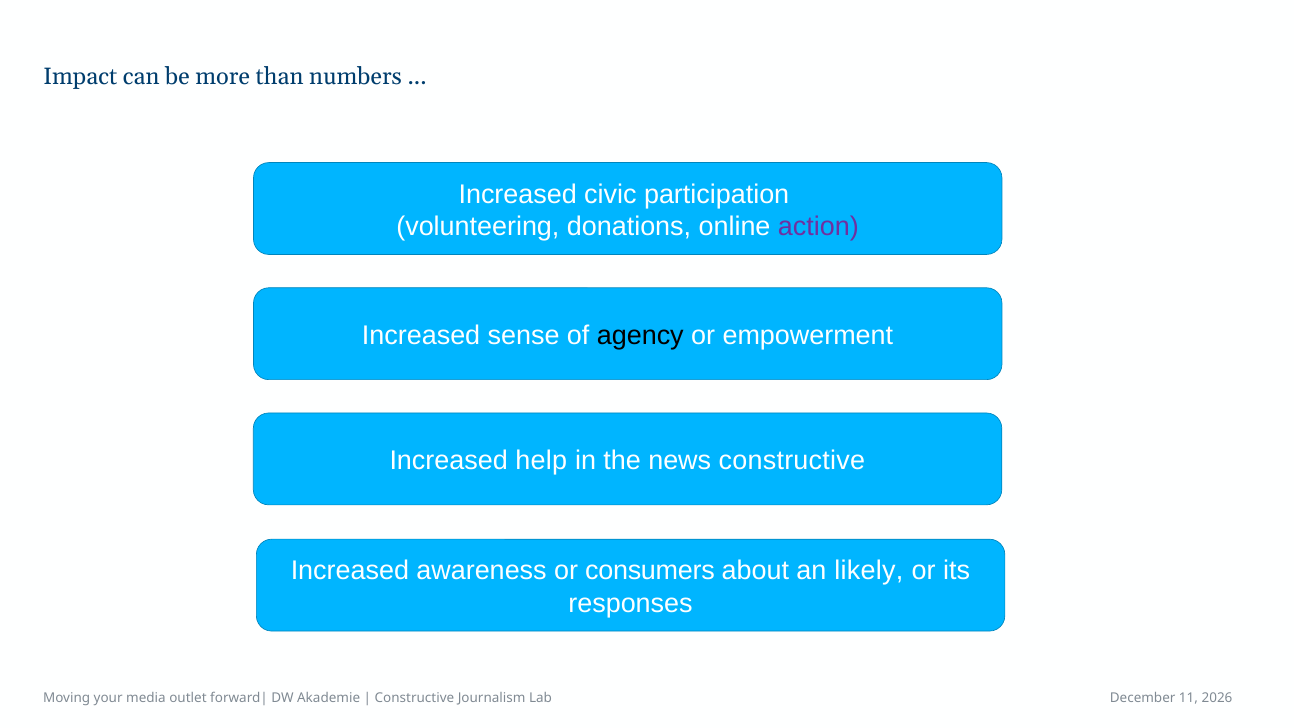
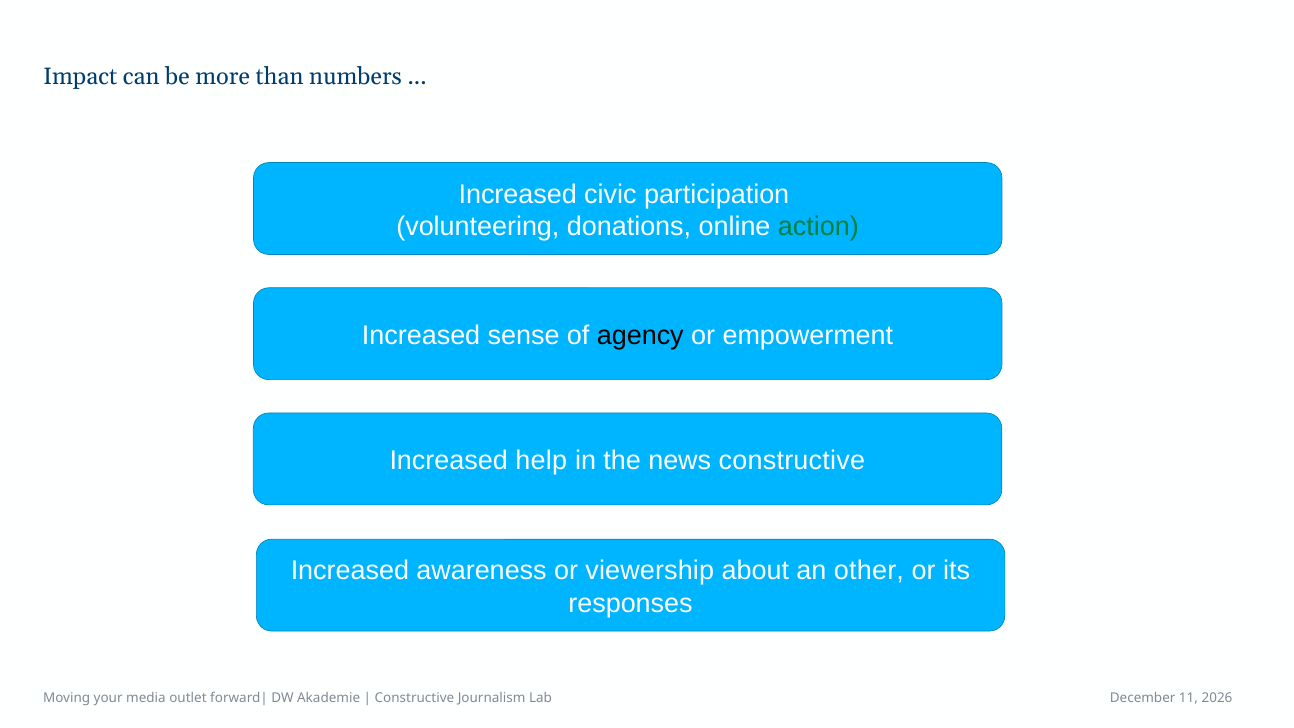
action colour: purple -> green
consumers: consumers -> viewership
likely: likely -> other
